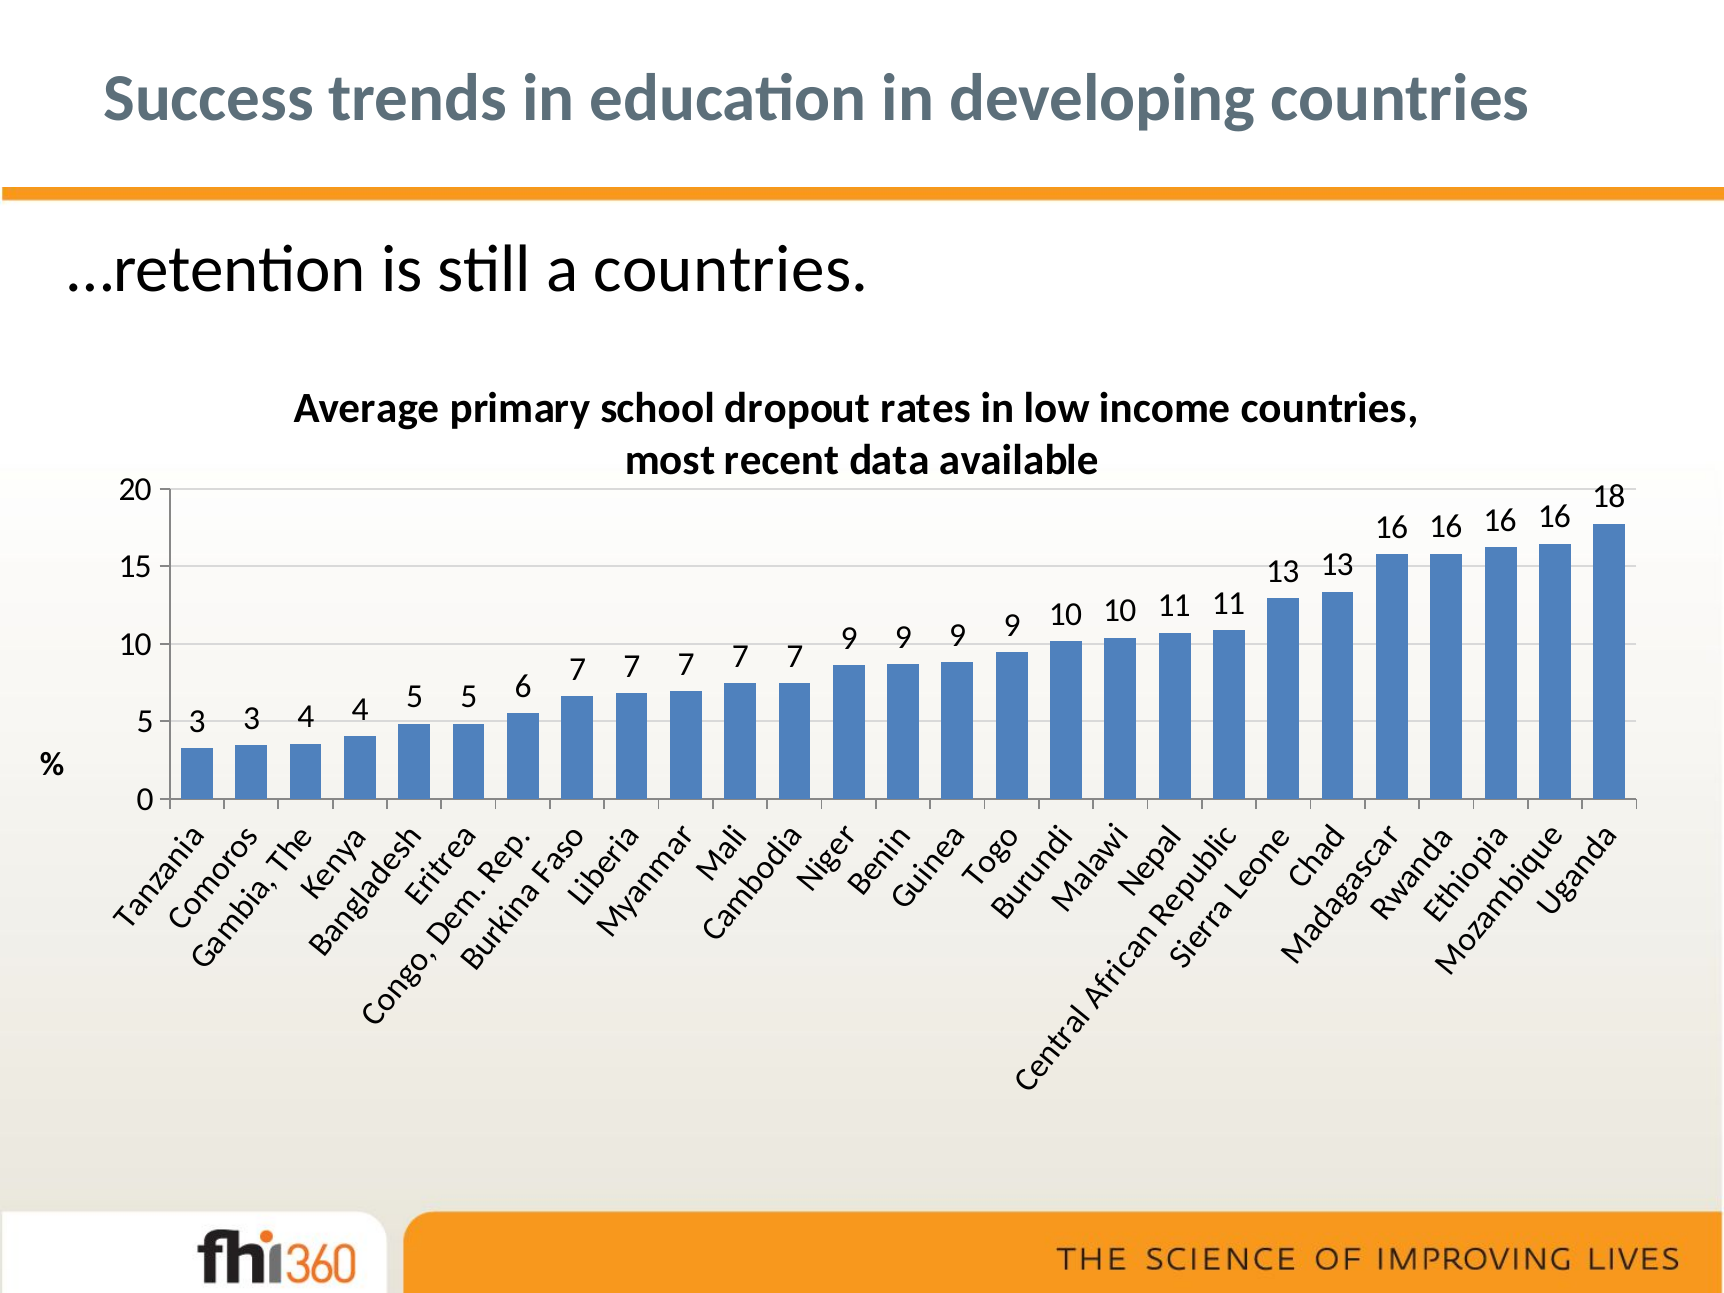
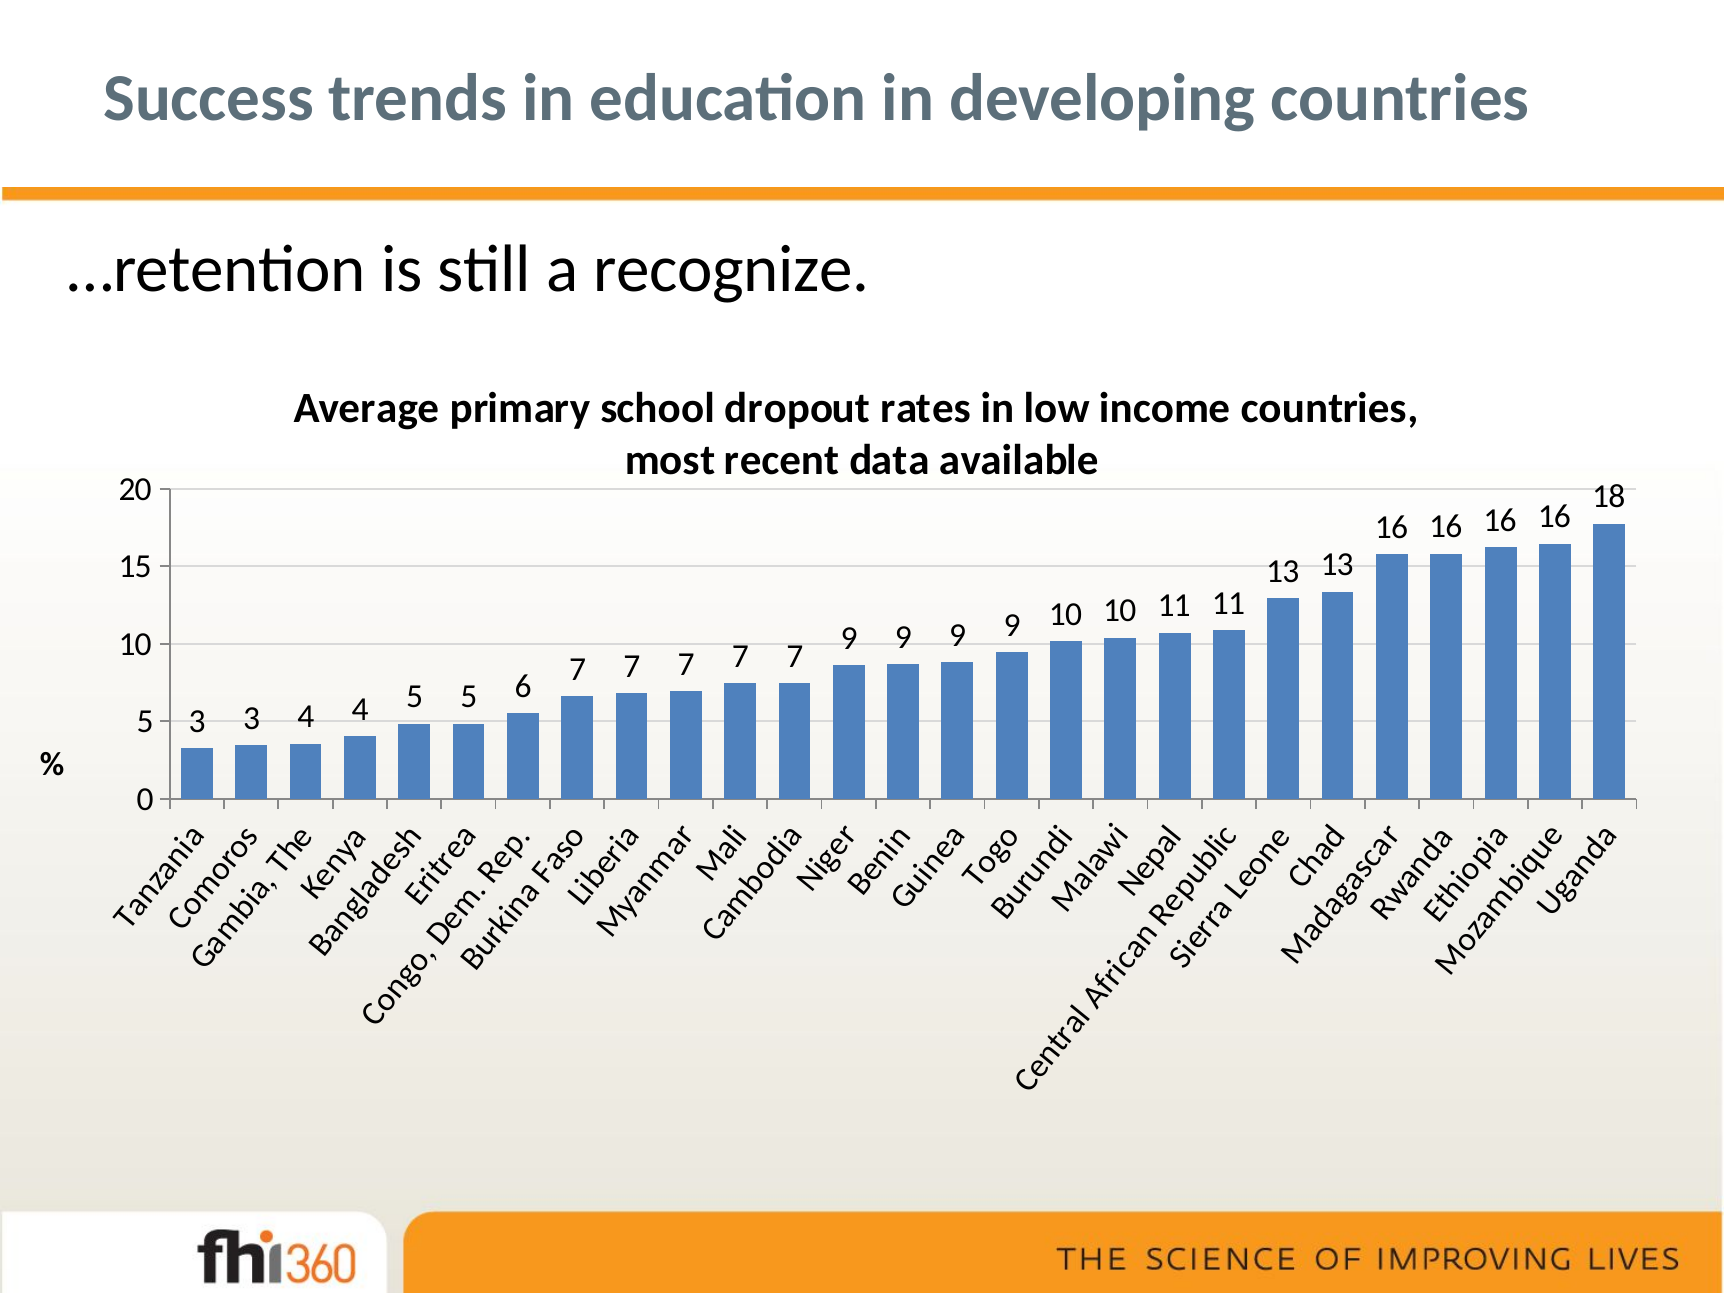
a countries: countries -> recognize
